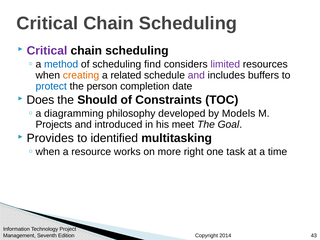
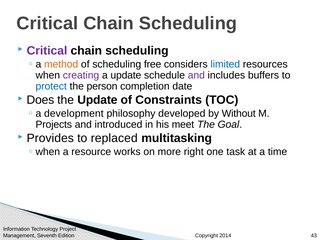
method colour: blue -> orange
find: find -> free
limited colour: purple -> blue
creating colour: orange -> purple
a related: related -> update
the Should: Should -> Update
diagramming: diagramming -> development
Models: Models -> Without
identified: identified -> replaced
